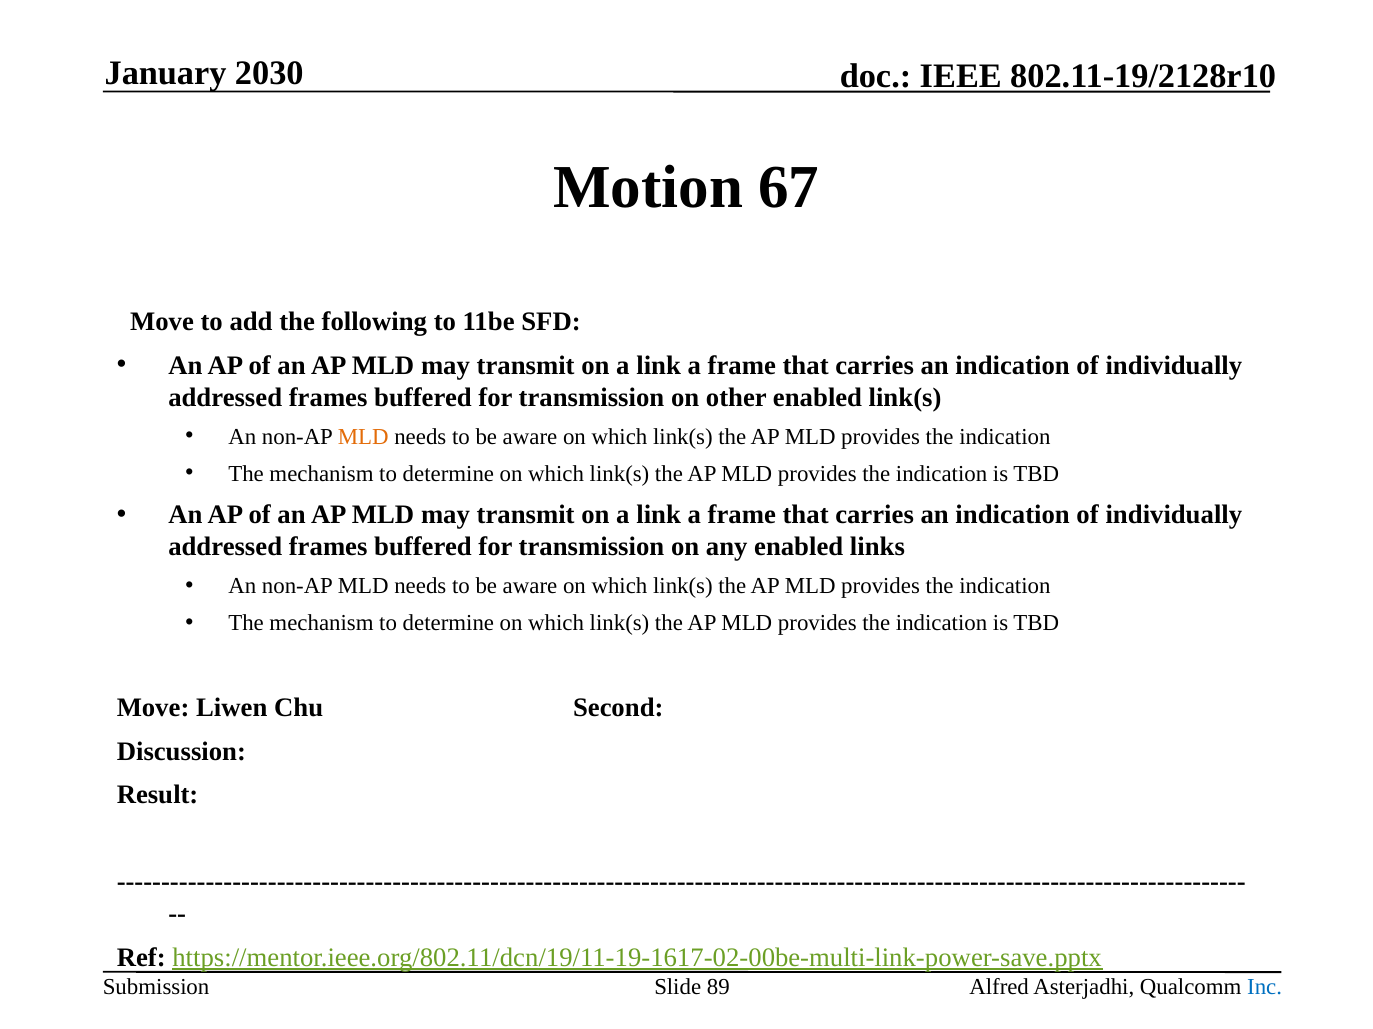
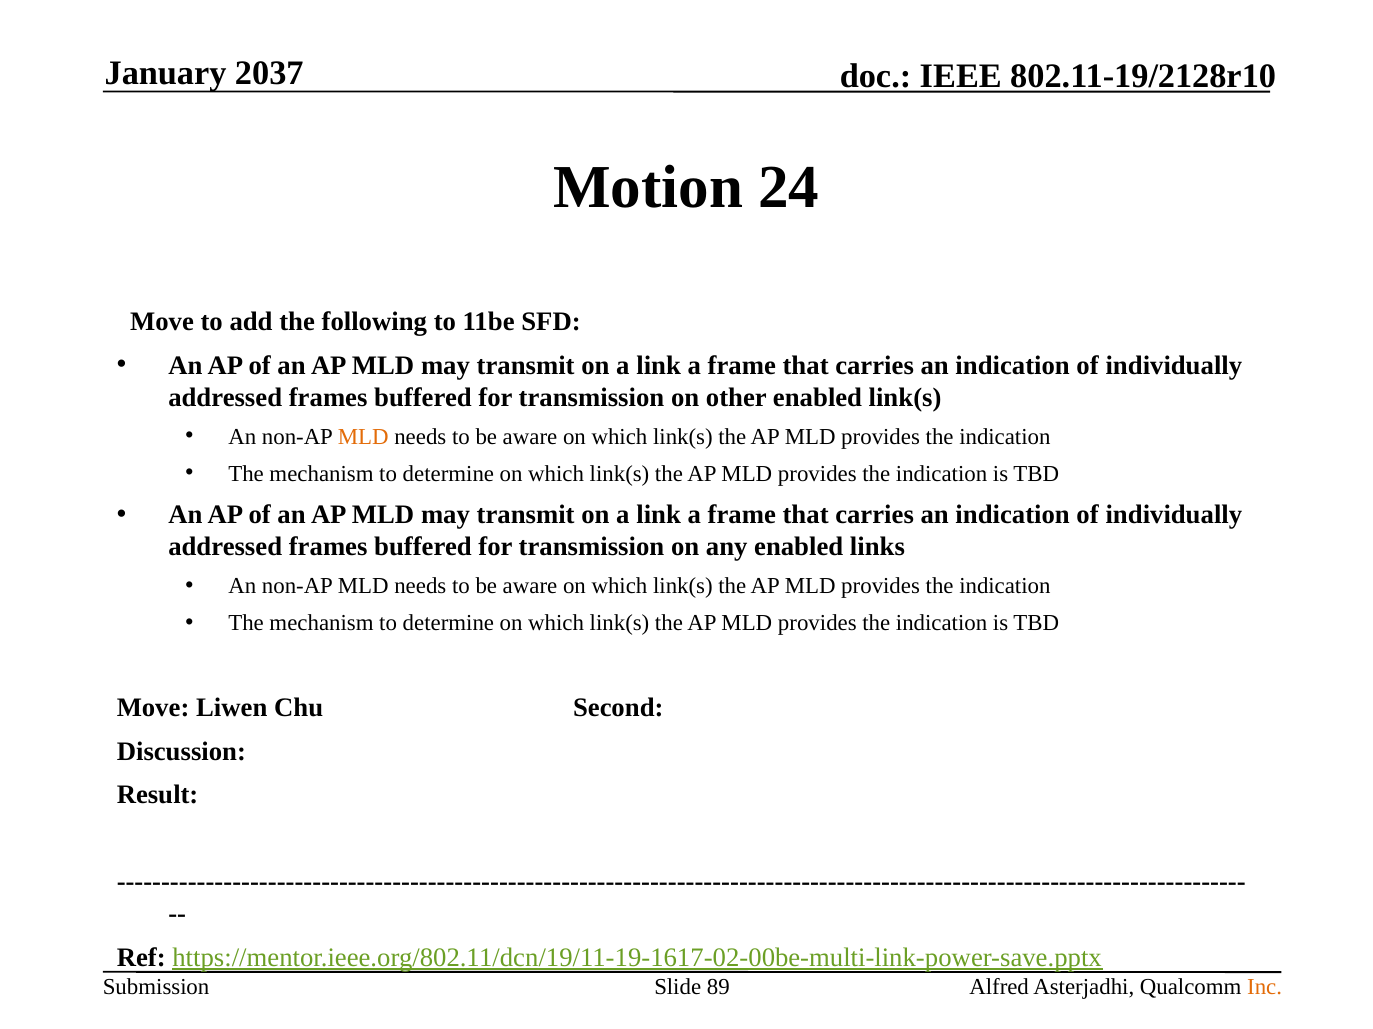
2030: 2030 -> 2037
67: 67 -> 24
Inc colour: blue -> orange
